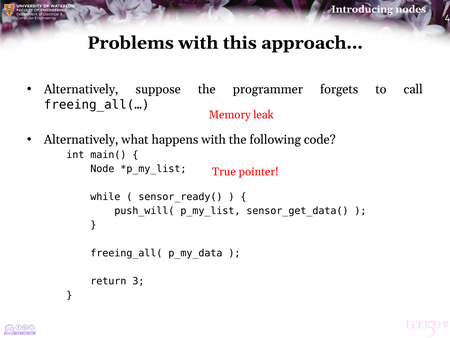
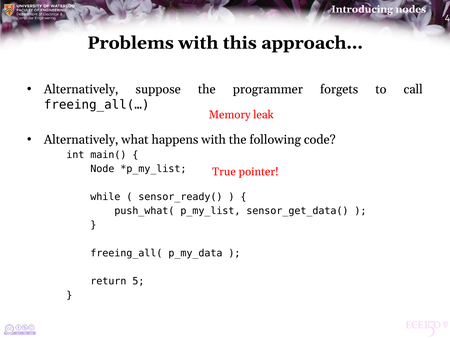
push_will(: push_will( -> push_what(
3: 3 -> 5
